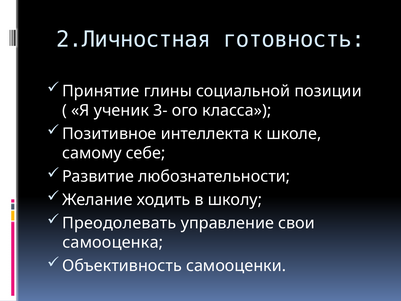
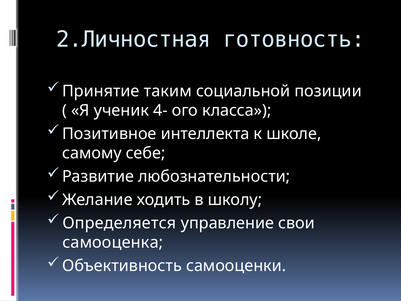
глины: глины -> таким
3-: 3- -> 4-
Преодолевать: Преодолевать -> Определяется
